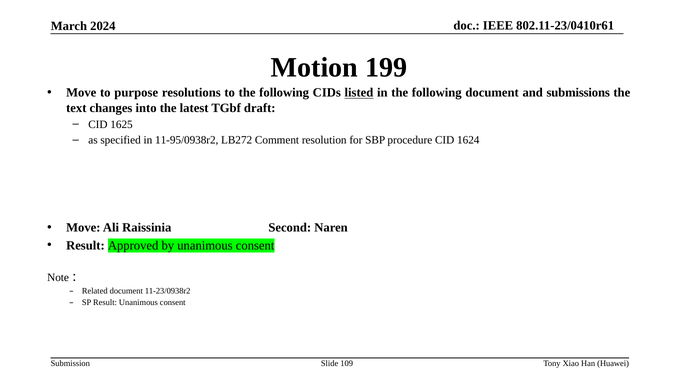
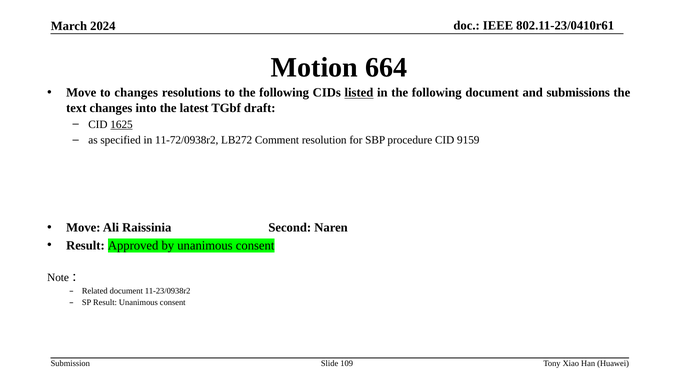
199: 199 -> 664
to purpose: purpose -> changes
1625 underline: none -> present
11-95/0938r2: 11-95/0938r2 -> 11-72/0938r2
1624: 1624 -> 9159
